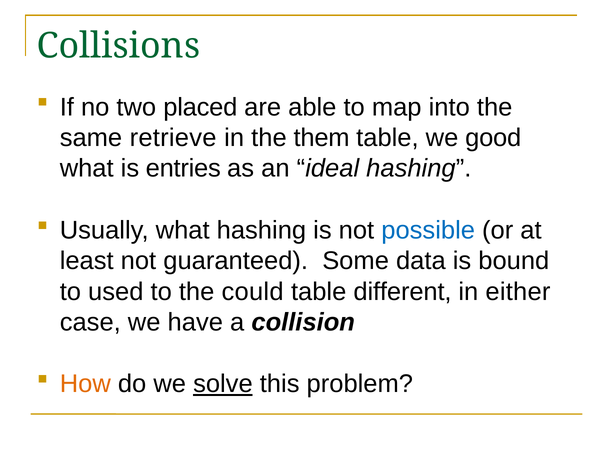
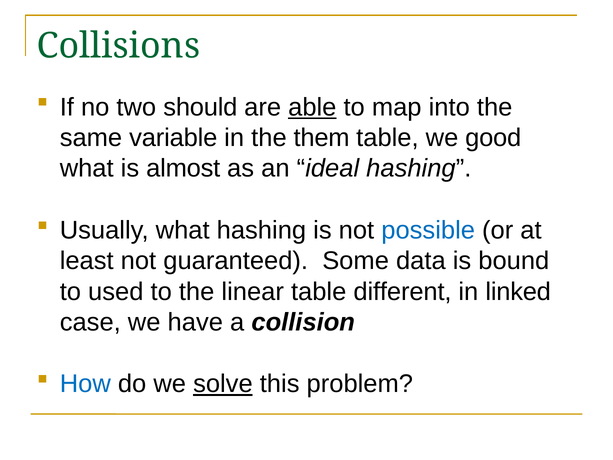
placed: placed -> should
able underline: none -> present
retrieve: retrieve -> variable
entries: entries -> almost
could: could -> linear
either: either -> linked
How colour: orange -> blue
